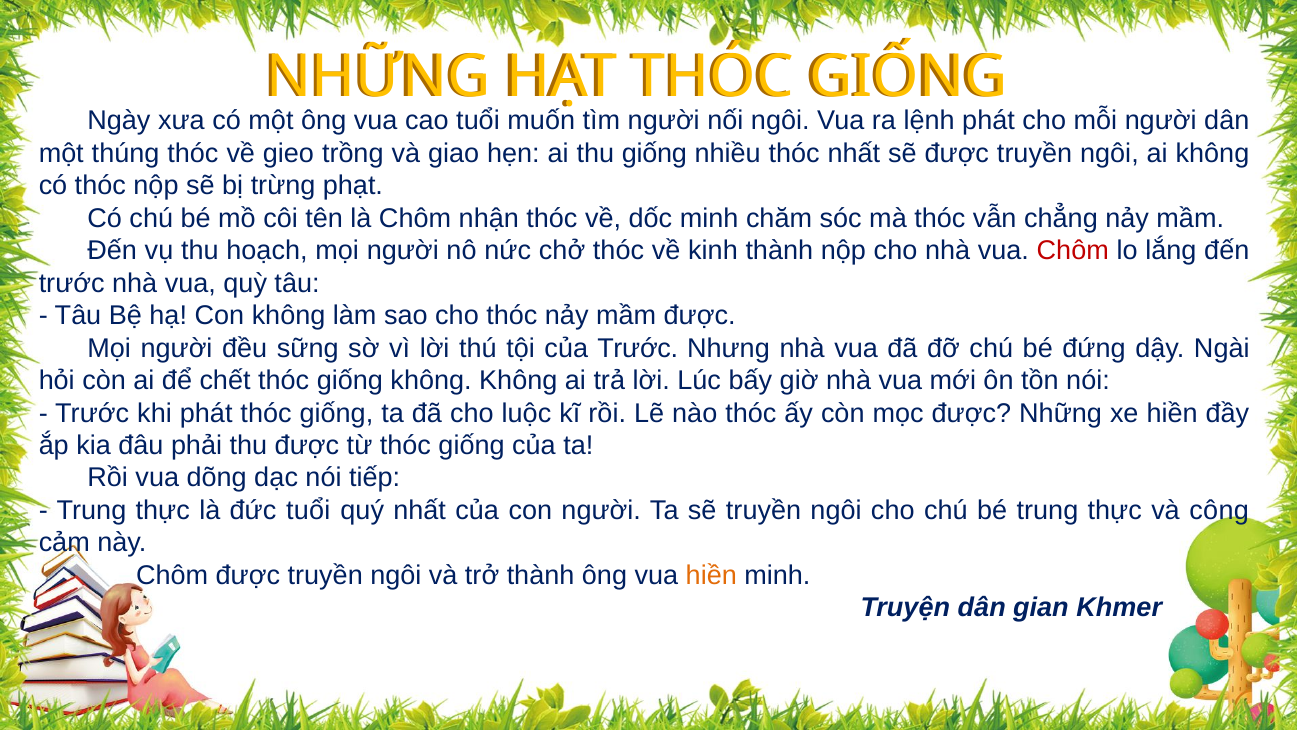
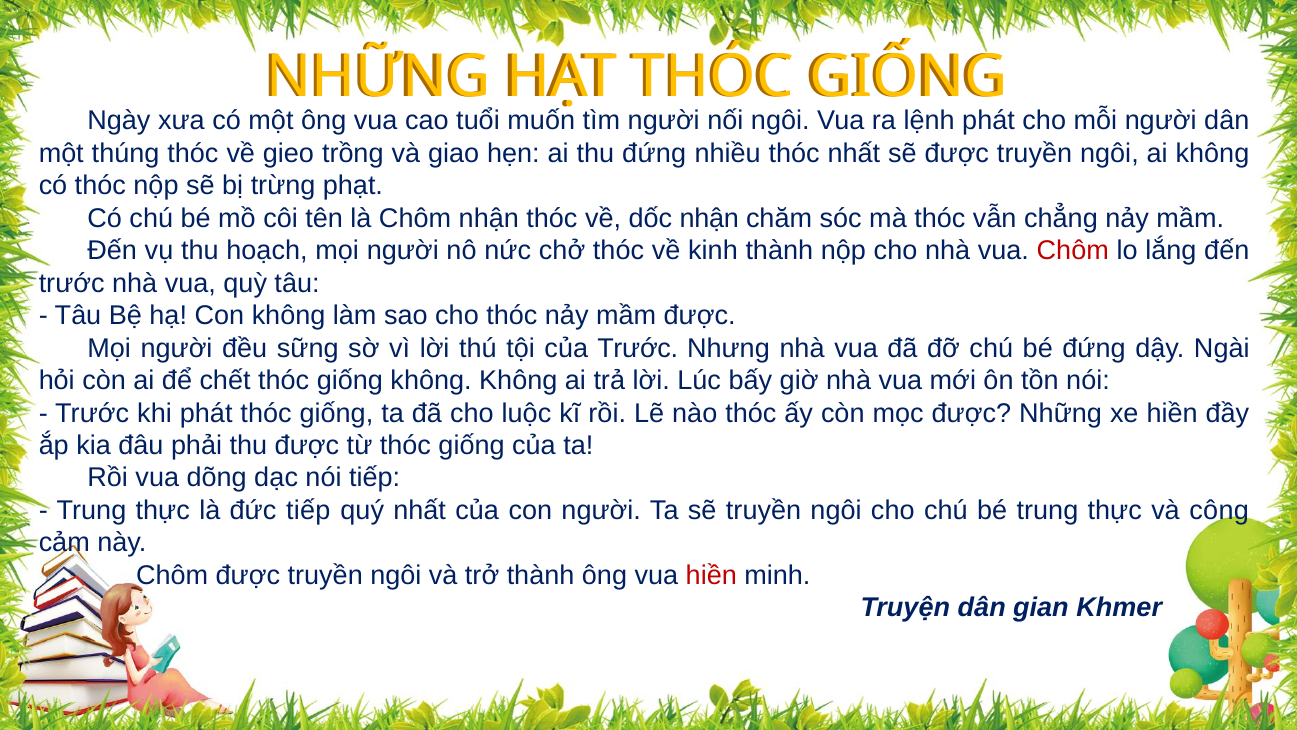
thu giống: giống -> đứng
dốc minh: minh -> nhận
đức tuổi: tuổi -> tiếp
hiền at (711, 575) colour: orange -> red
